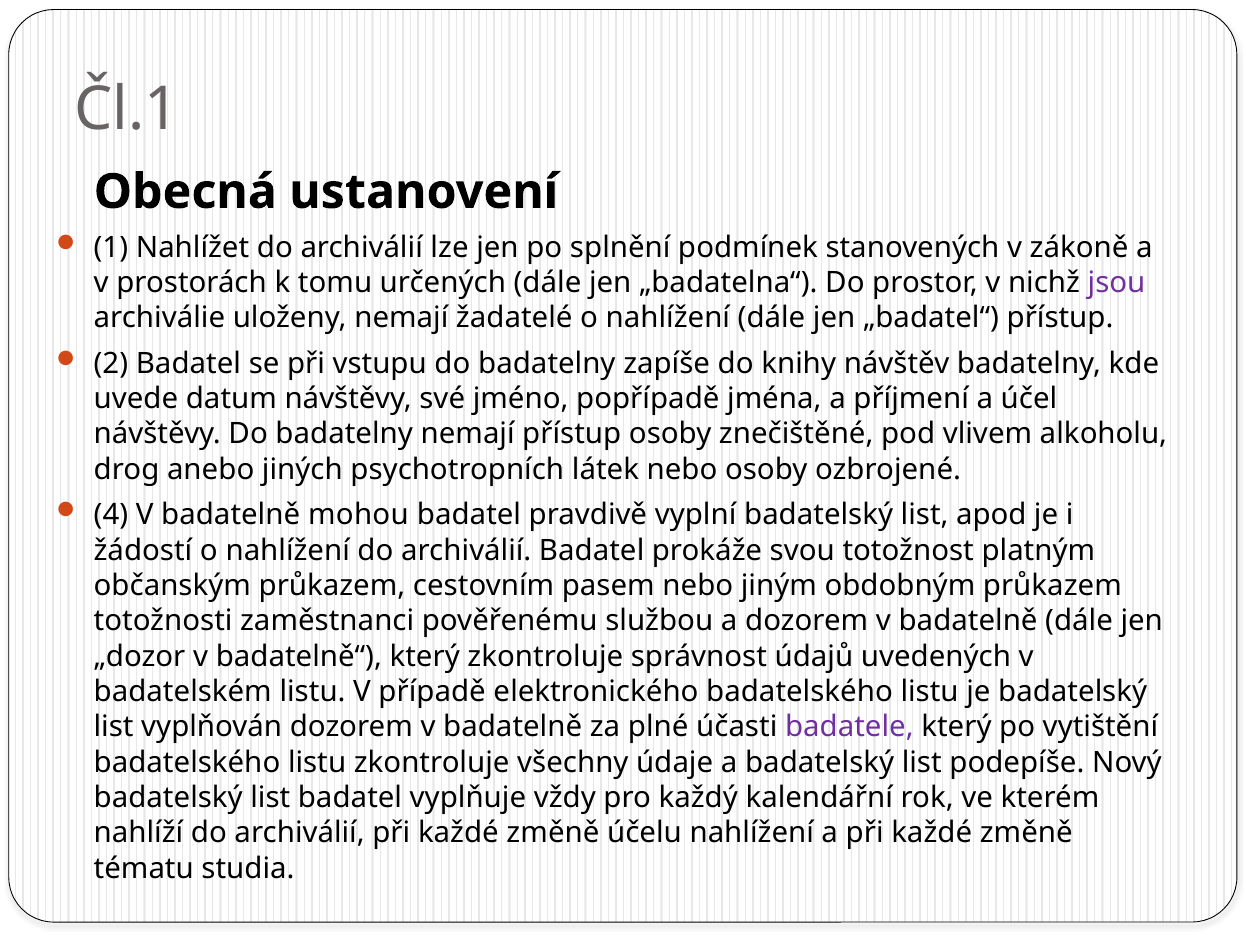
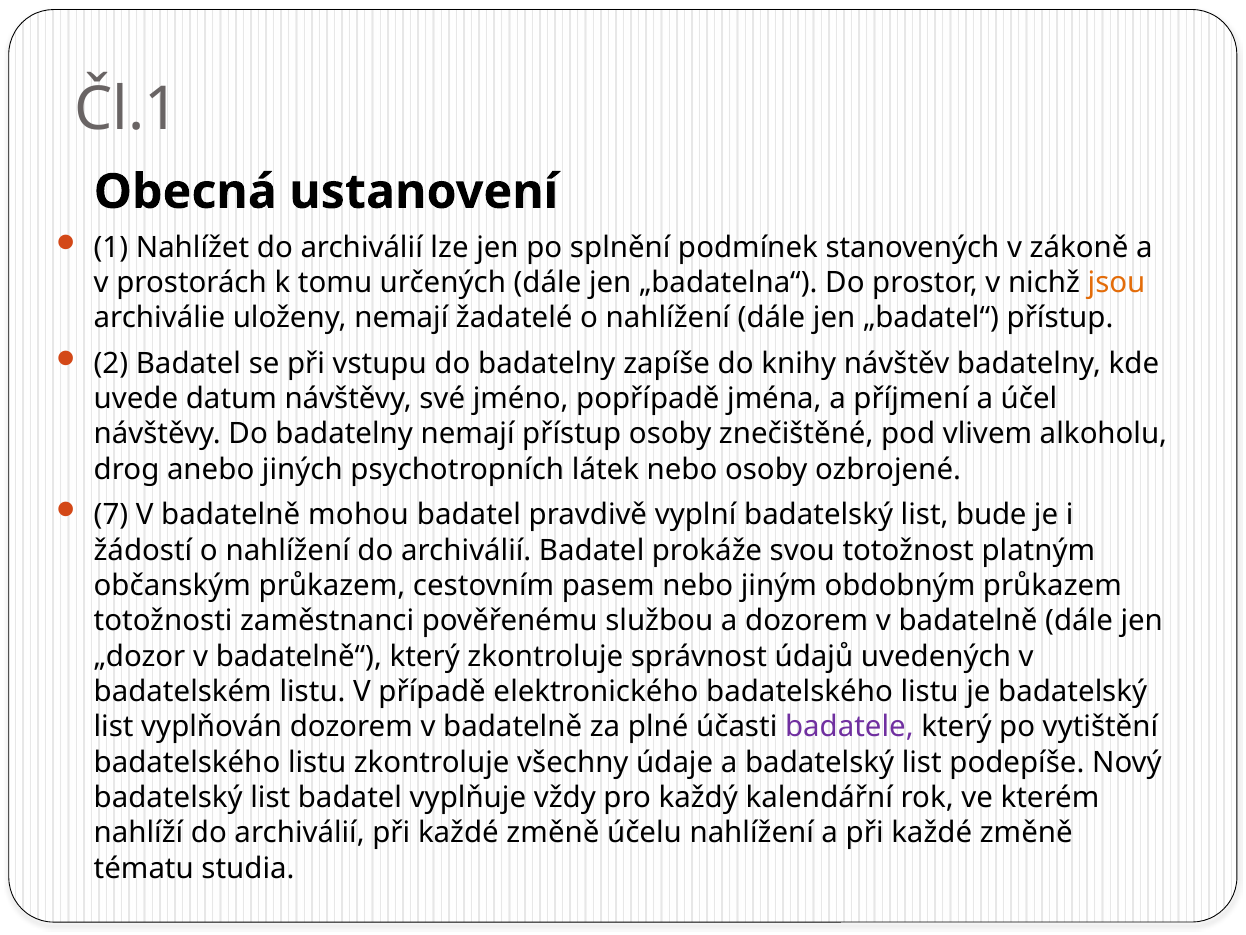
jsou colour: purple -> orange
4: 4 -> 7
apod: apod -> bude
